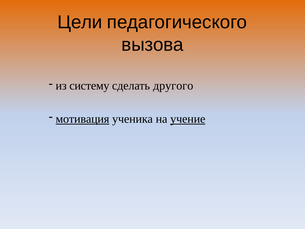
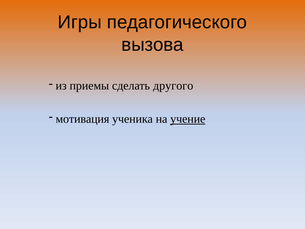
Цели: Цели -> Игры
систему: систему -> приемы
мотивация underline: present -> none
